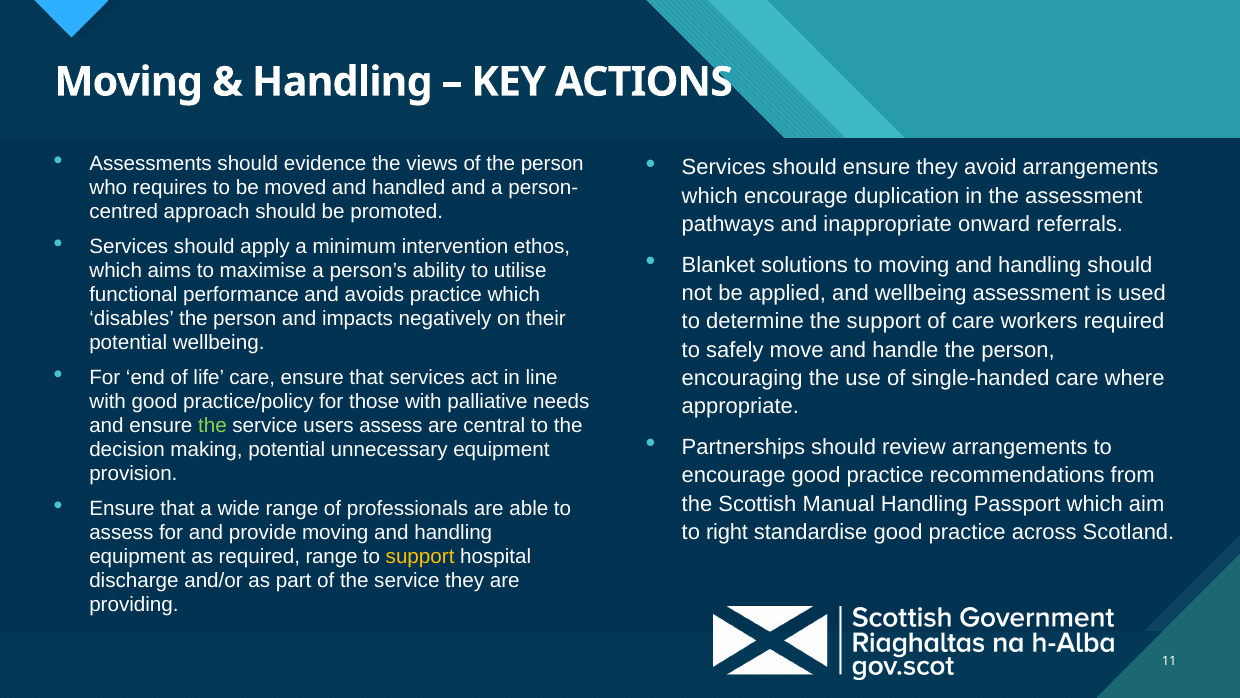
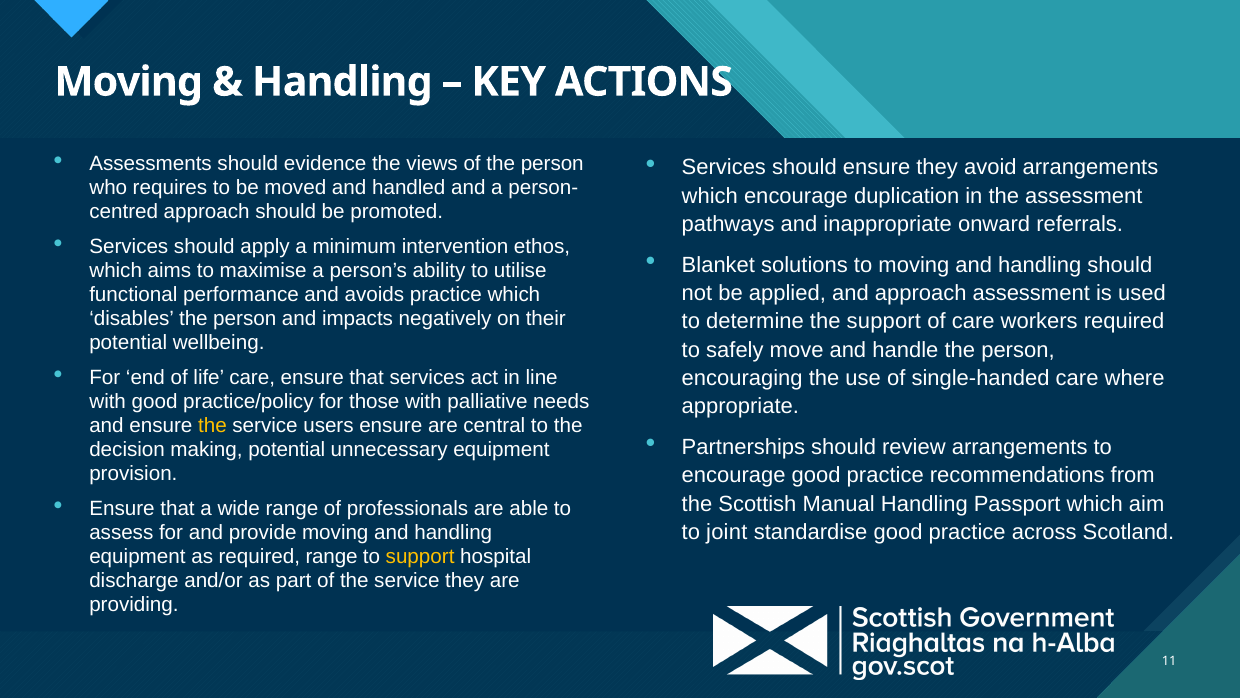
and wellbeing: wellbeing -> approach
the at (212, 425) colour: light green -> yellow
users assess: assess -> ensure
right: right -> joint
